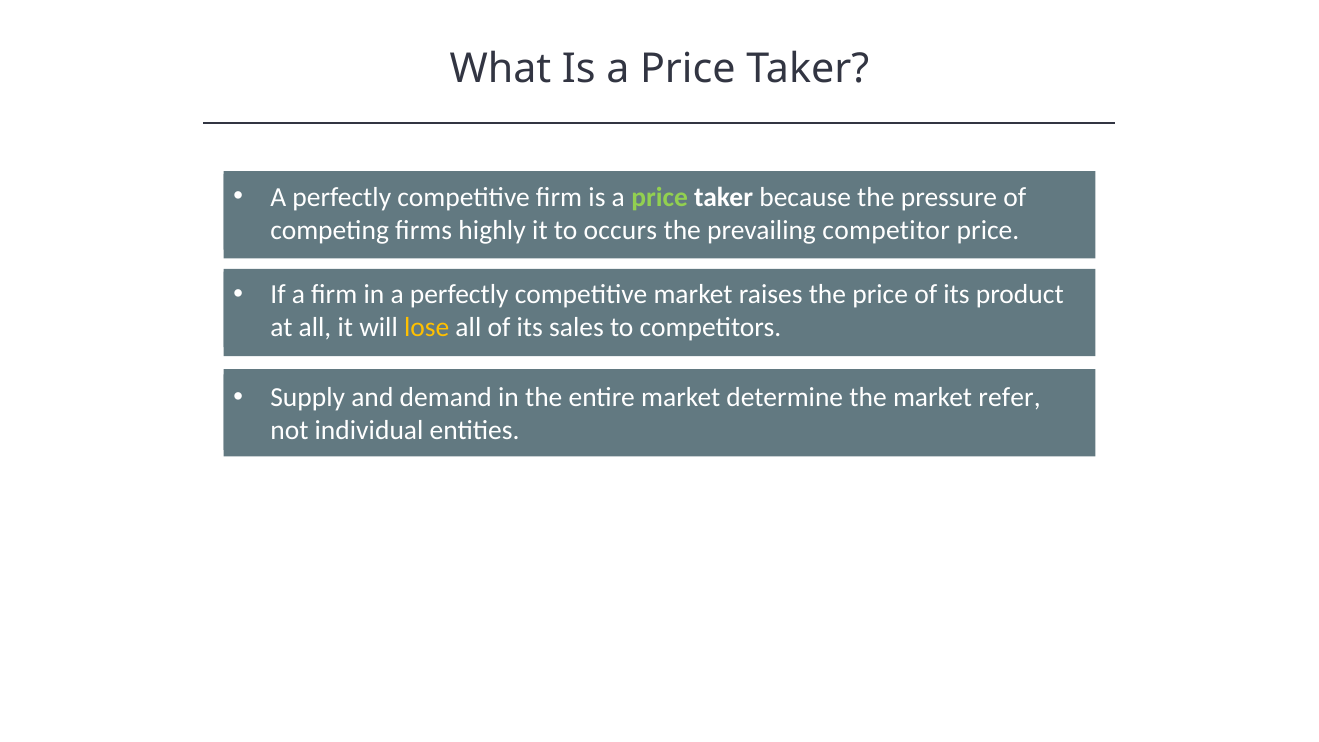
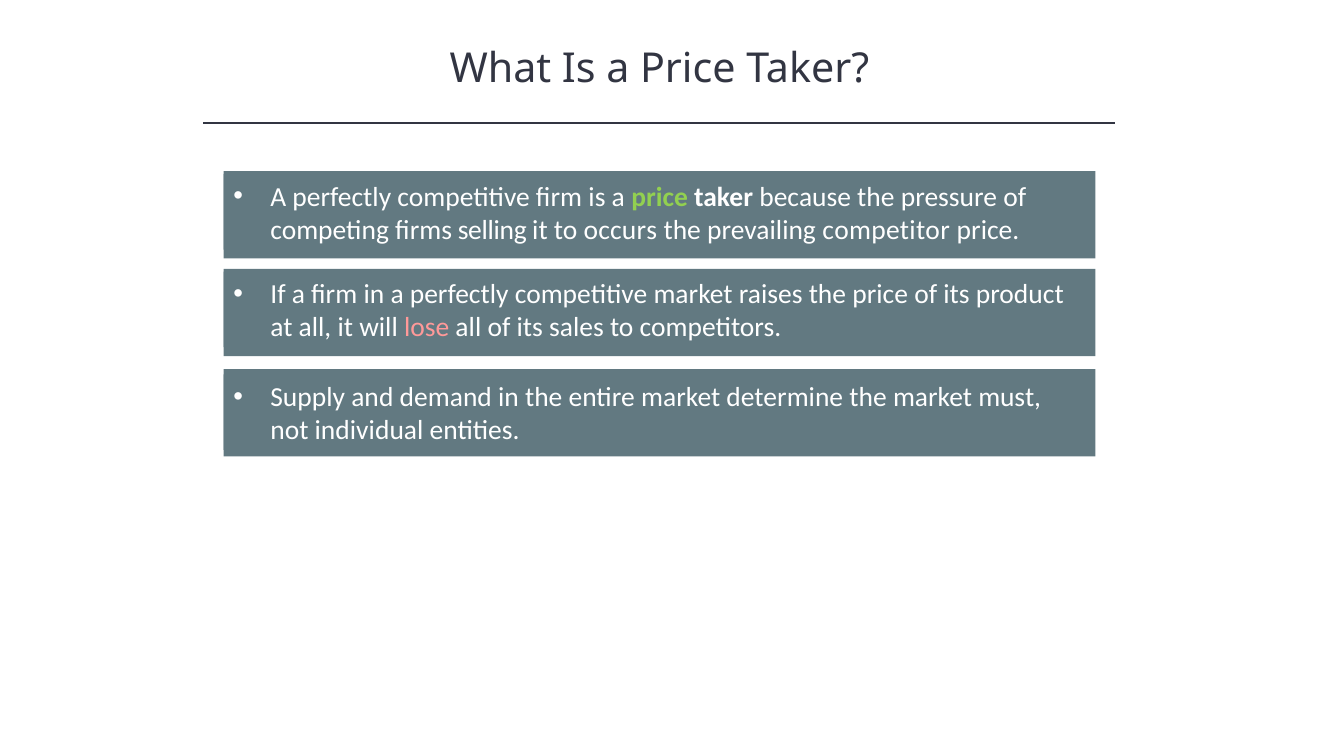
highly: highly -> selling
lose colour: yellow -> pink
refer: refer -> must
